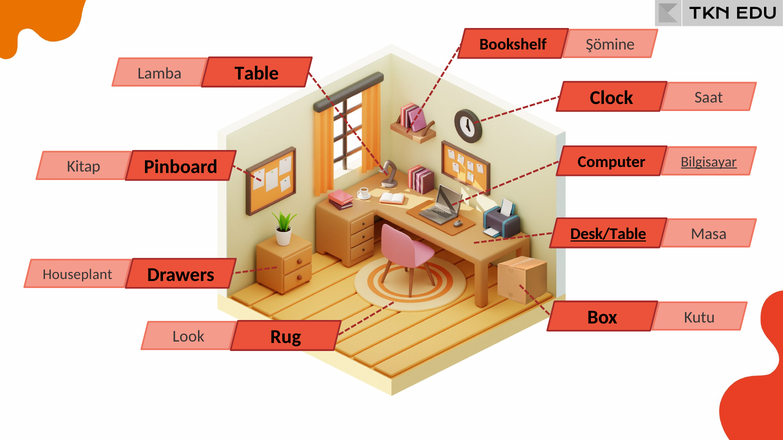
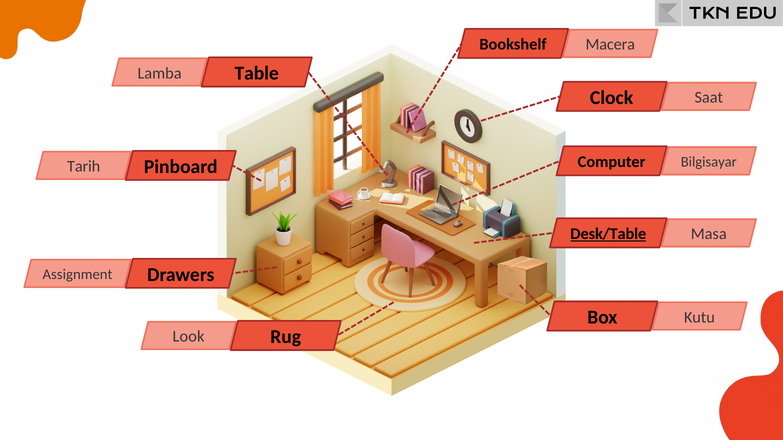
Şömine: Şömine -> Macera
Bilgisayar underline: present -> none
Kitap: Kitap -> Tarih
Houseplant: Houseplant -> Assignment
